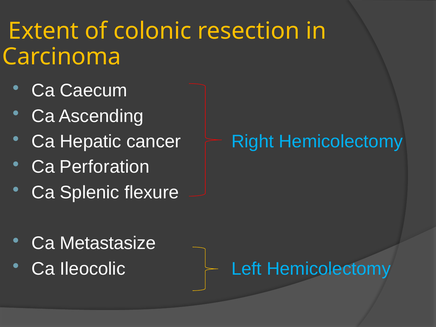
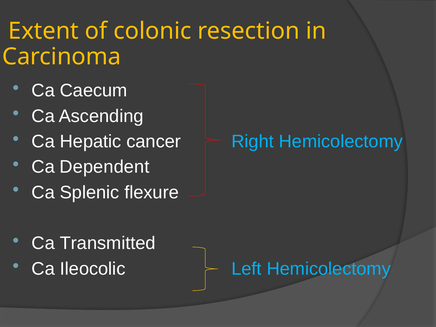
Perforation: Perforation -> Dependent
Metastasize: Metastasize -> Transmitted
